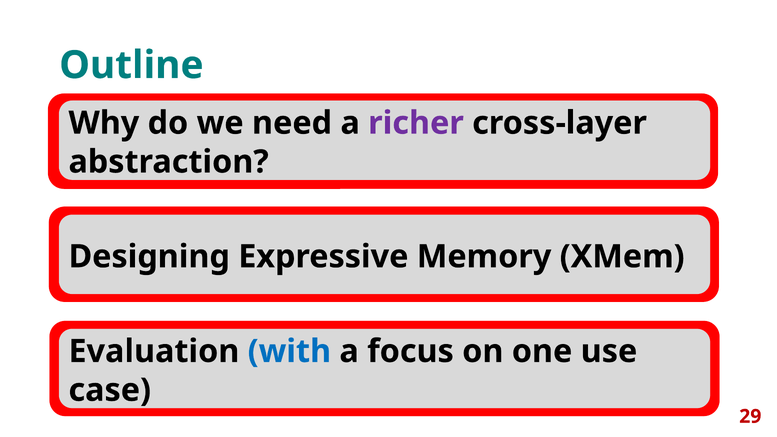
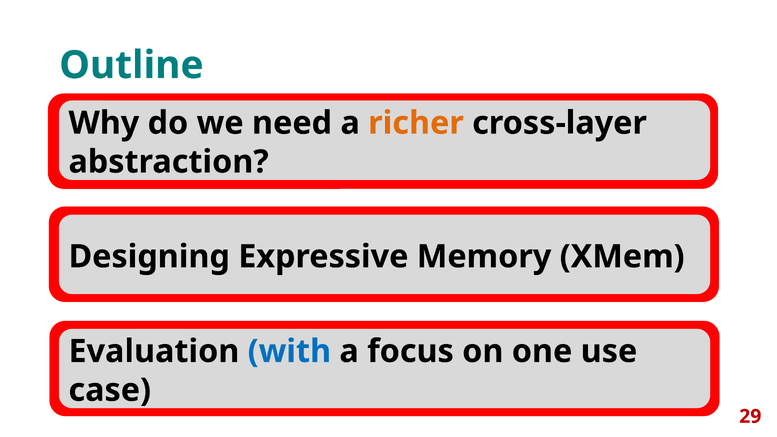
richer colour: purple -> orange
